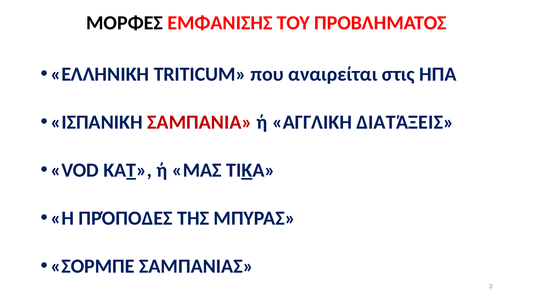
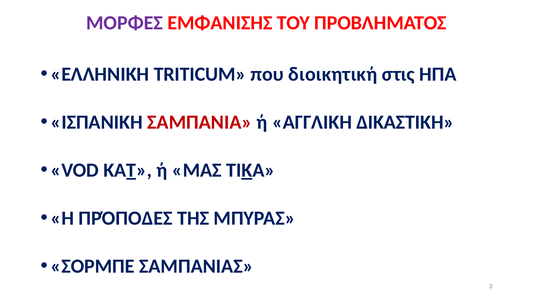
ΜΟΡΦΕΣ colour: black -> purple
αναιρείται: αναιρείται -> διοικητική
ΔΙΑΤΆΞΕΙΣ: ΔΙΑΤΆΞΕΙΣ -> ΔΙΚΑΣΤΙΚΗ
